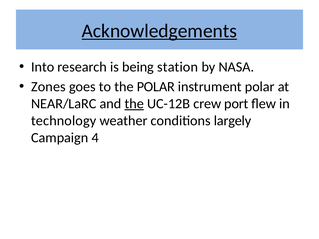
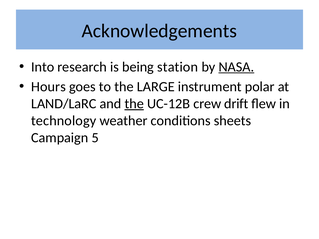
Acknowledgements underline: present -> none
NASA underline: none -> present
Zones: Zones -> Hours
the POLAR: POLAR -> LARGE
NEAR/LaRC: NEAR/LaRC -> LAND/LaRC
port: port -> drift
largely: largely -> sheets
4: 4 -> 5
